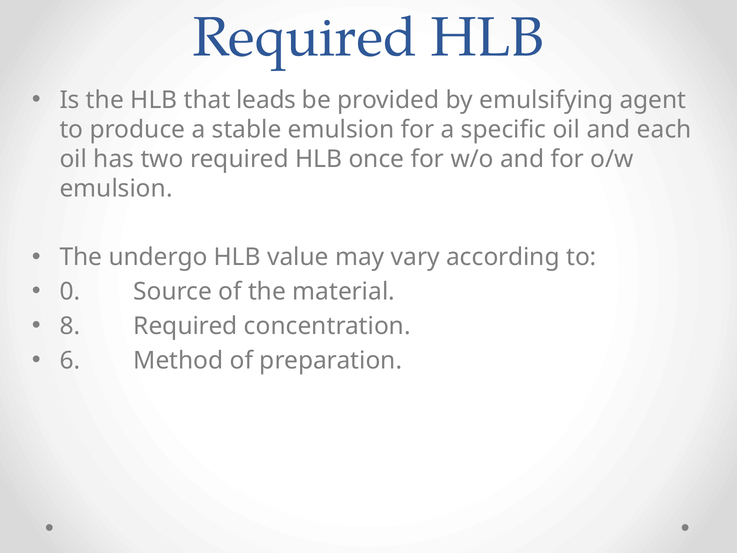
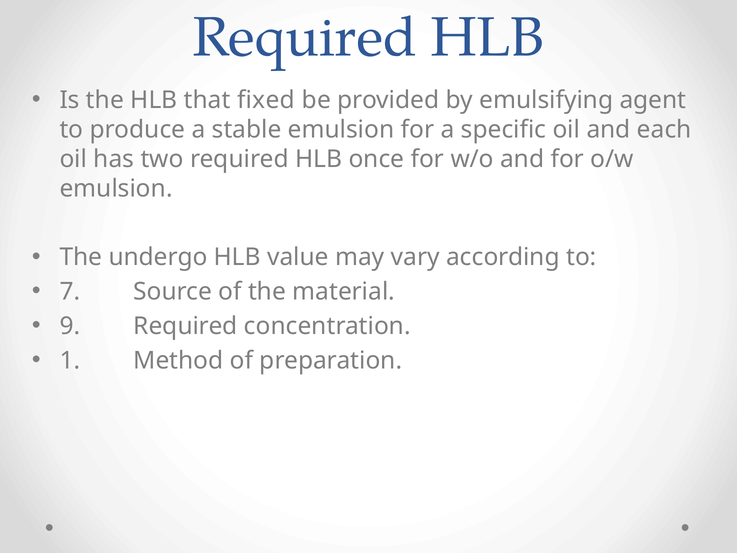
leads: leads -> fixed
0: 0 -> 7
8: 8 -> 9
6: 6 -> 1
